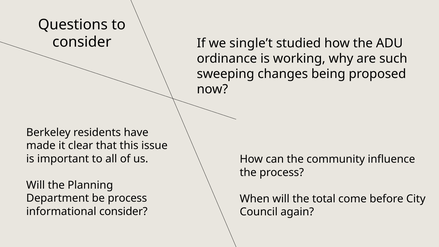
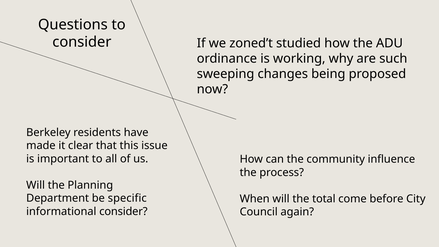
single’t: single’t -> zoned’t
be process: process -> specific
